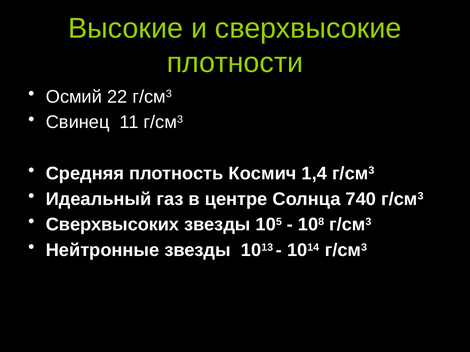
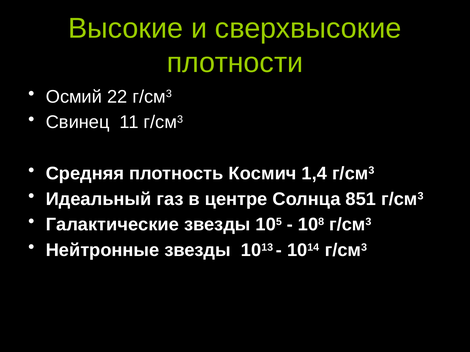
740: 740 -> 851
Сверхвысоких: Сверхвысоких -> Галактические
